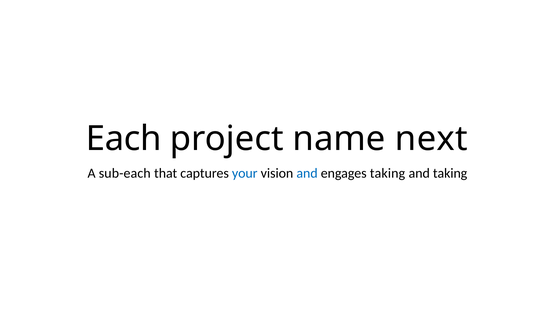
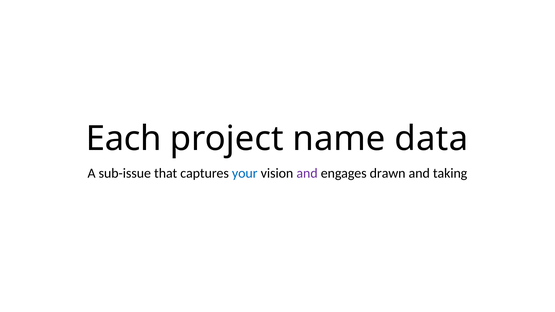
next: next -> data
sub-each: sub-each -> sub-issue
and at (307, 173) colour: blue -> purple
engages taking: taking -> drawn
